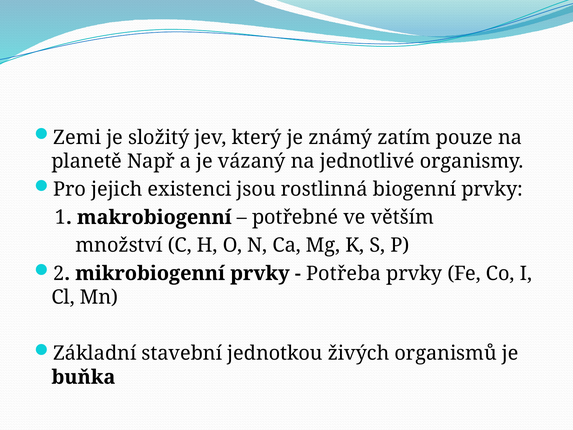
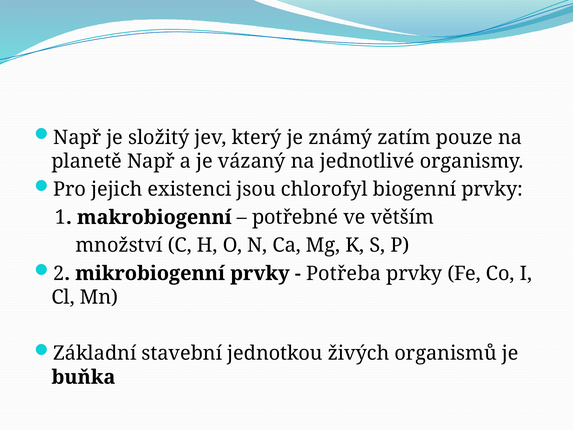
Zemi at (77, 137): Zemi -> Např
rostlinná: rostlinná -> chlorofyl
